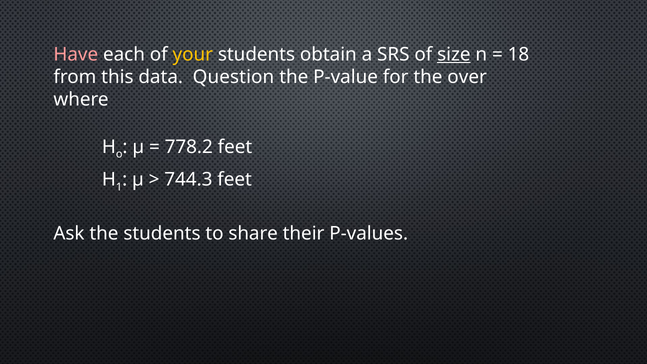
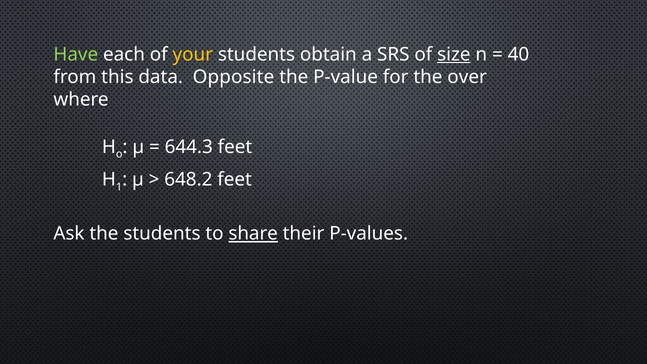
Have colour: pink -> light green
18: 18 -> 40
Question: Question -> Opposite
778.2: 778.2 -> 644.3
744.3: 744.3 -> 648.2
share underline: none -> present
